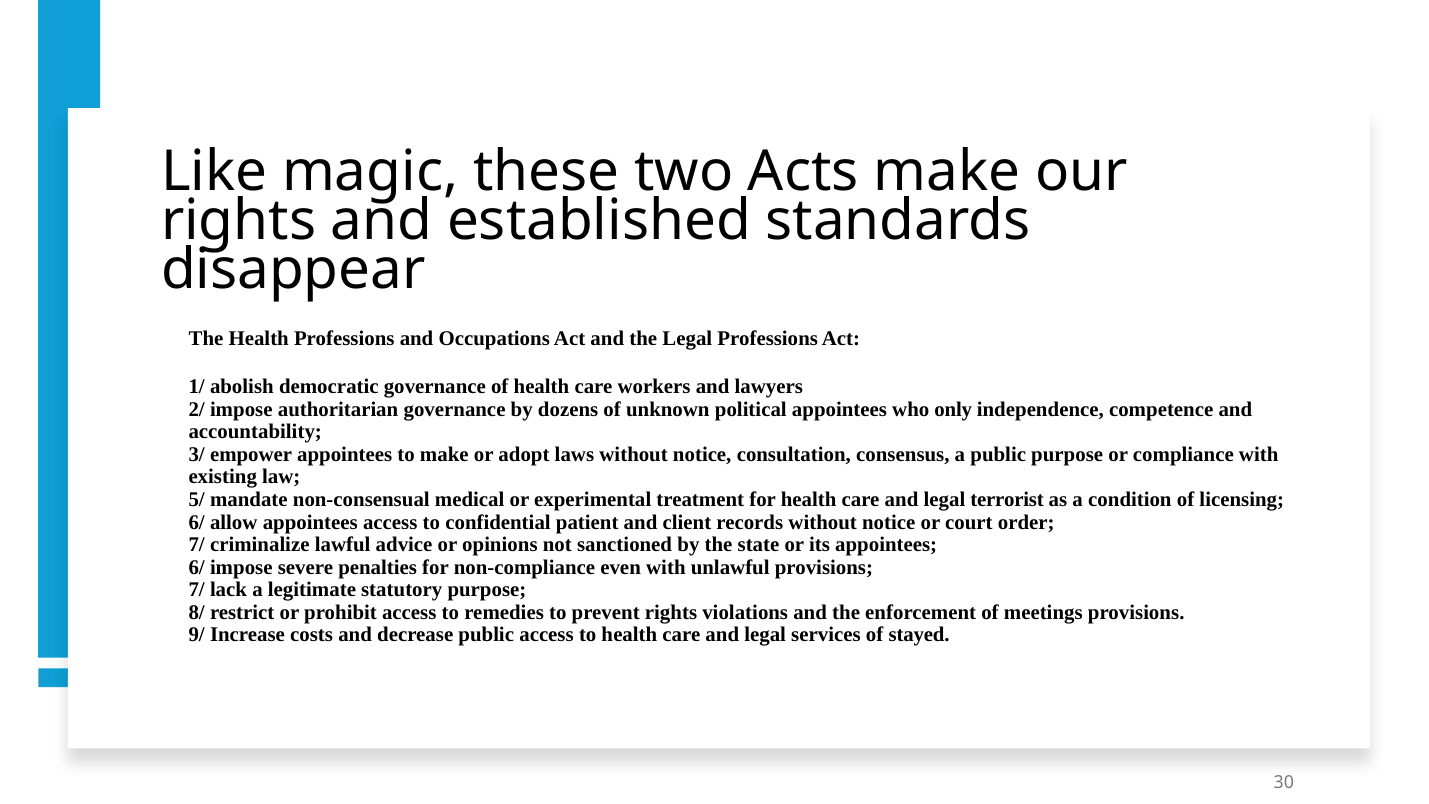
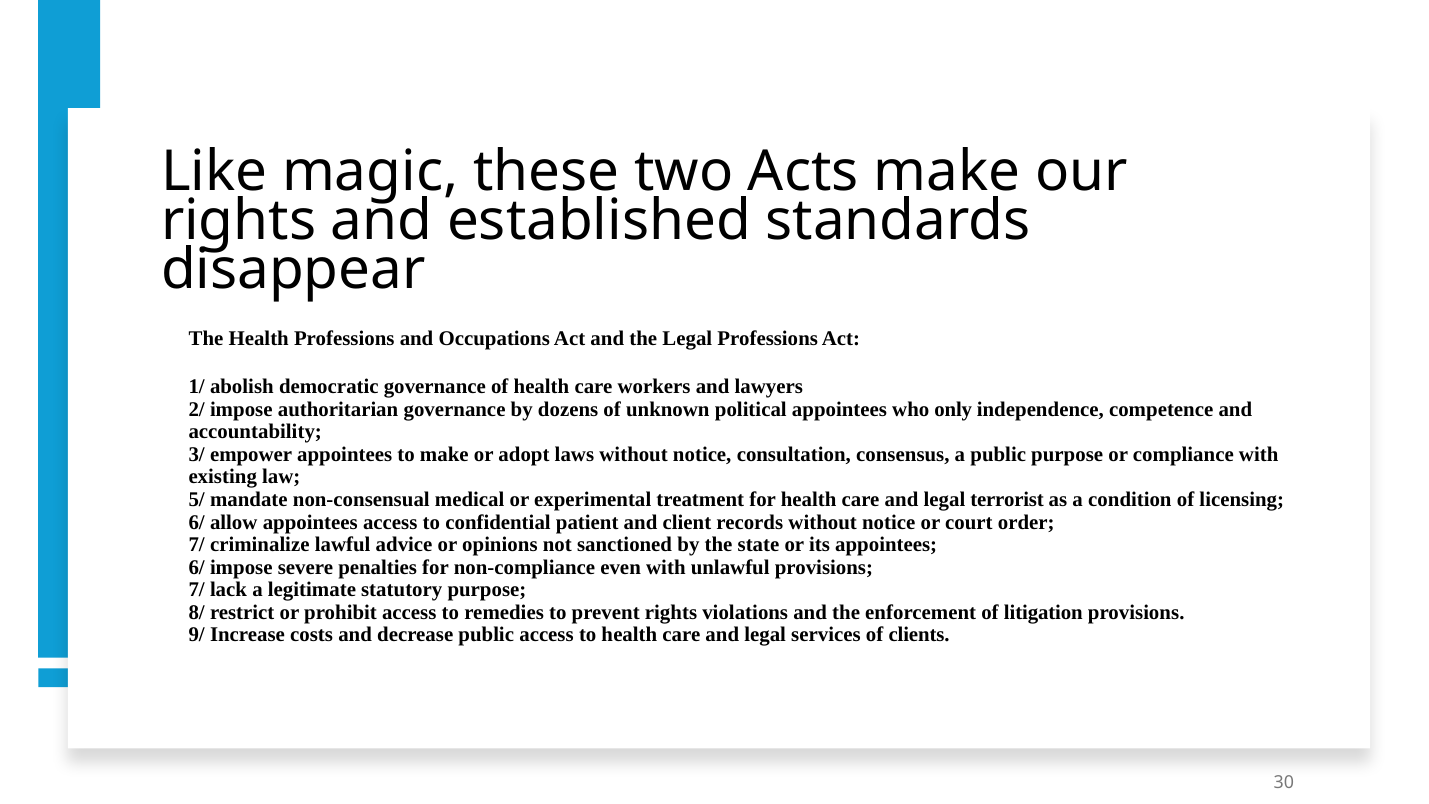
meetings: meetings -> litigation
stayed: stayed -> clients
